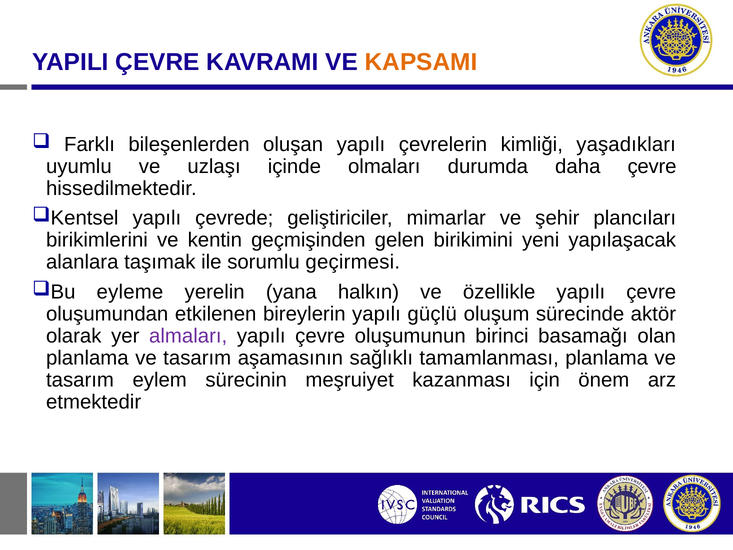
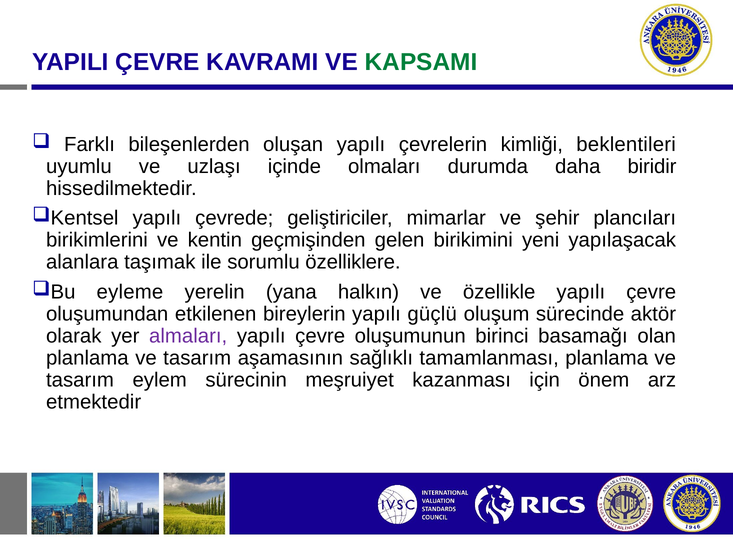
KAPSAMI colour: orange -> green
yaşadıkları: yaşadıkları -> beklentileri
daha çevre: çevre -> biridir
geçirmesi: geçirmesi -> özelliklere
